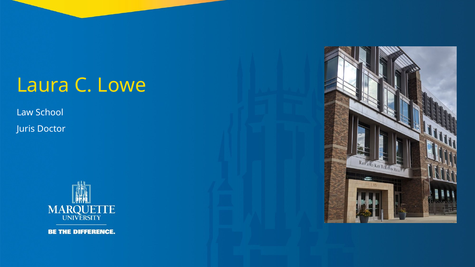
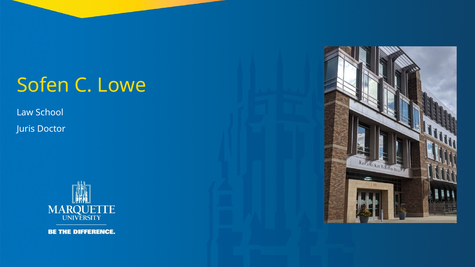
Laura: Laura -> Sofen
